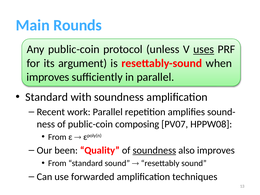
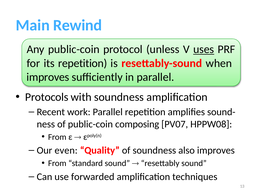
Rounds: Rounds -> Rewind
its argument: argument -> repetition
Standard at (47, 97): Standard -> Protocols
been: been -> even
soundness at (154, 150) underline: present -> none
